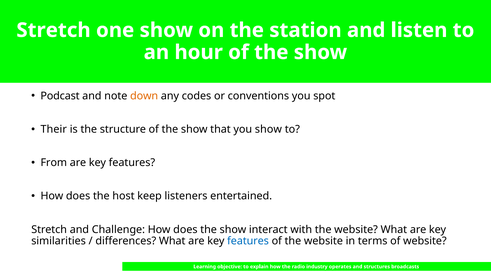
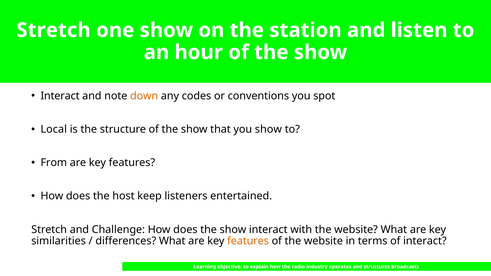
Podcast at (60, 96): Podcast -> Interact
Their: Their -> Local
features at (248, 241) colour: blue -> orange
of website: website -> interact
